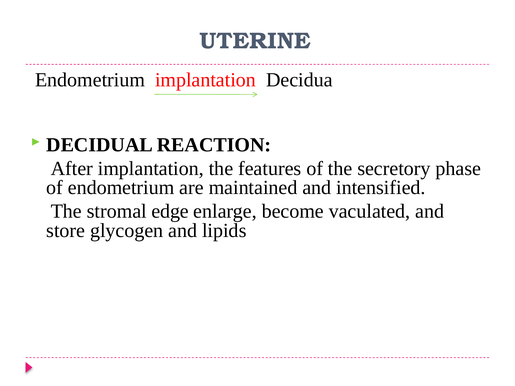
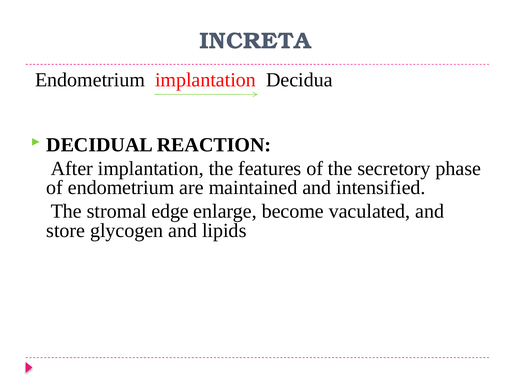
UTERINE: UTERINE -> INCRETA
